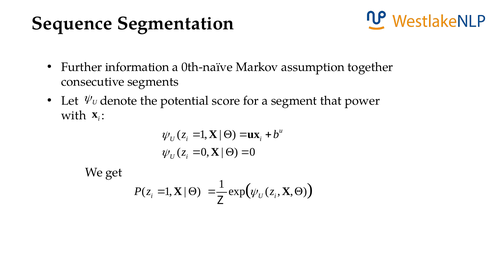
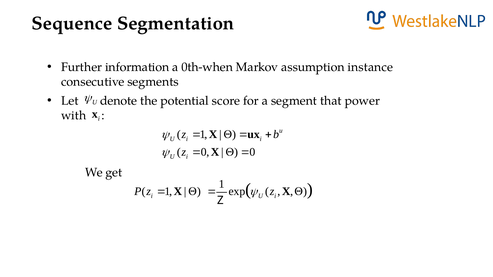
0th-naïve: 0th-naïve -> 0th-when
together: together -> instance
